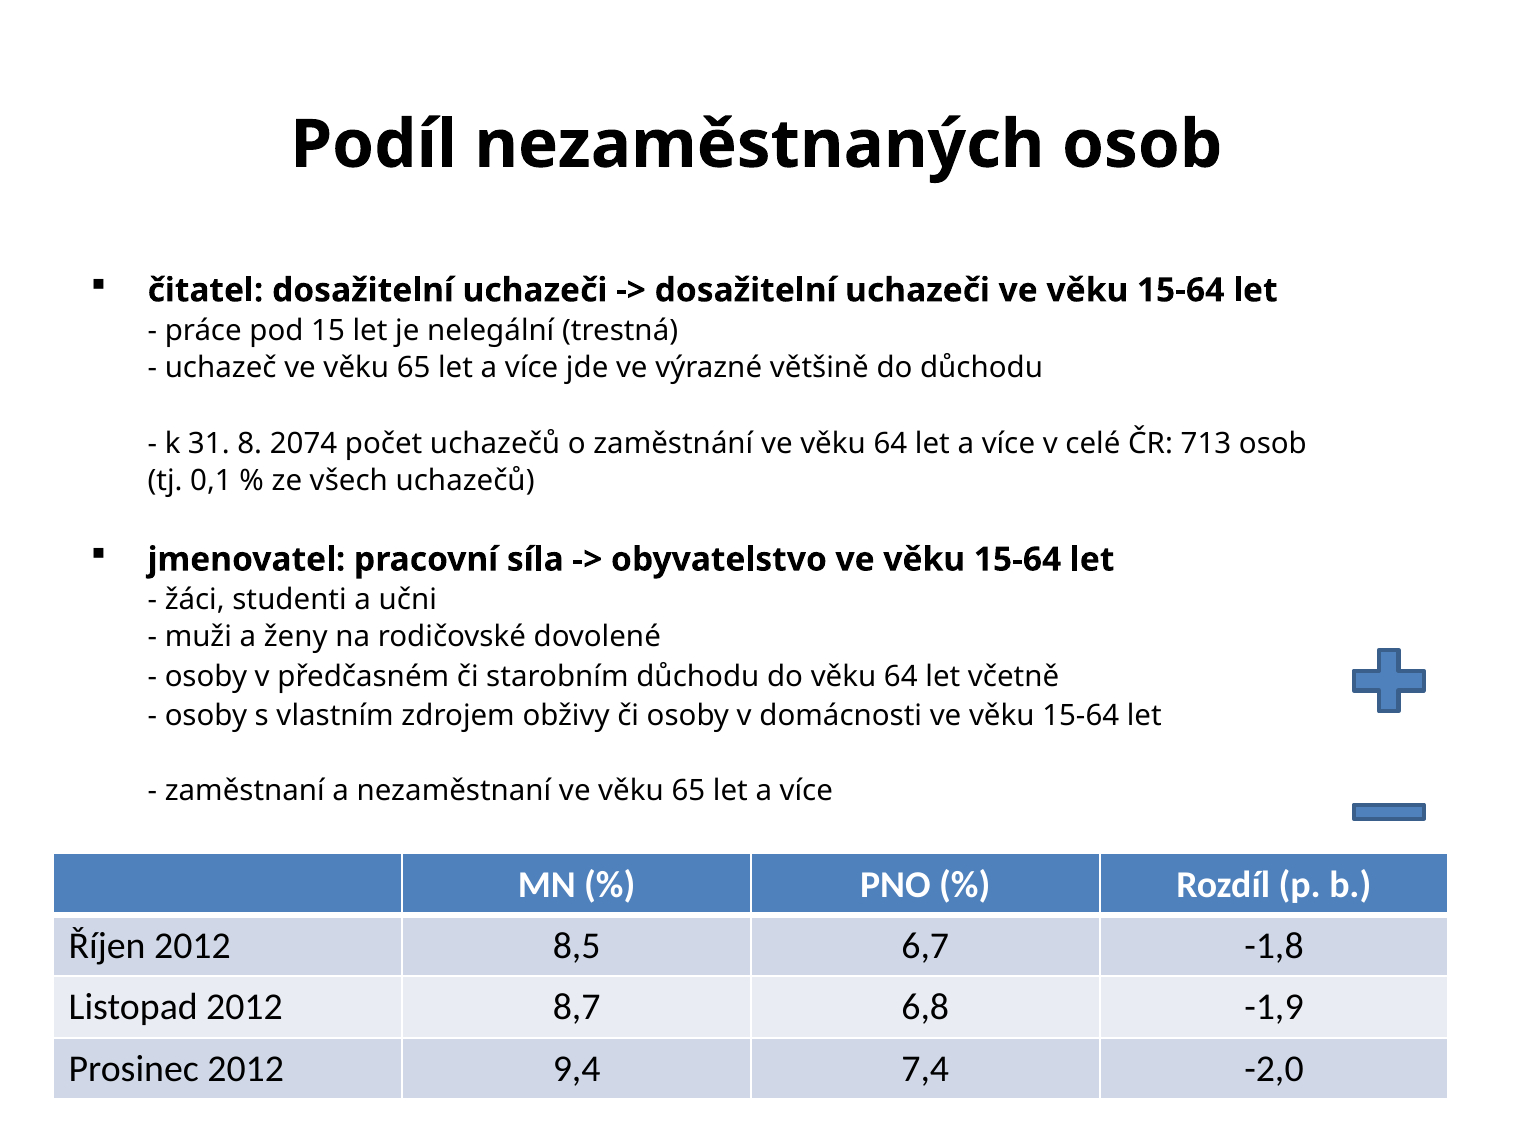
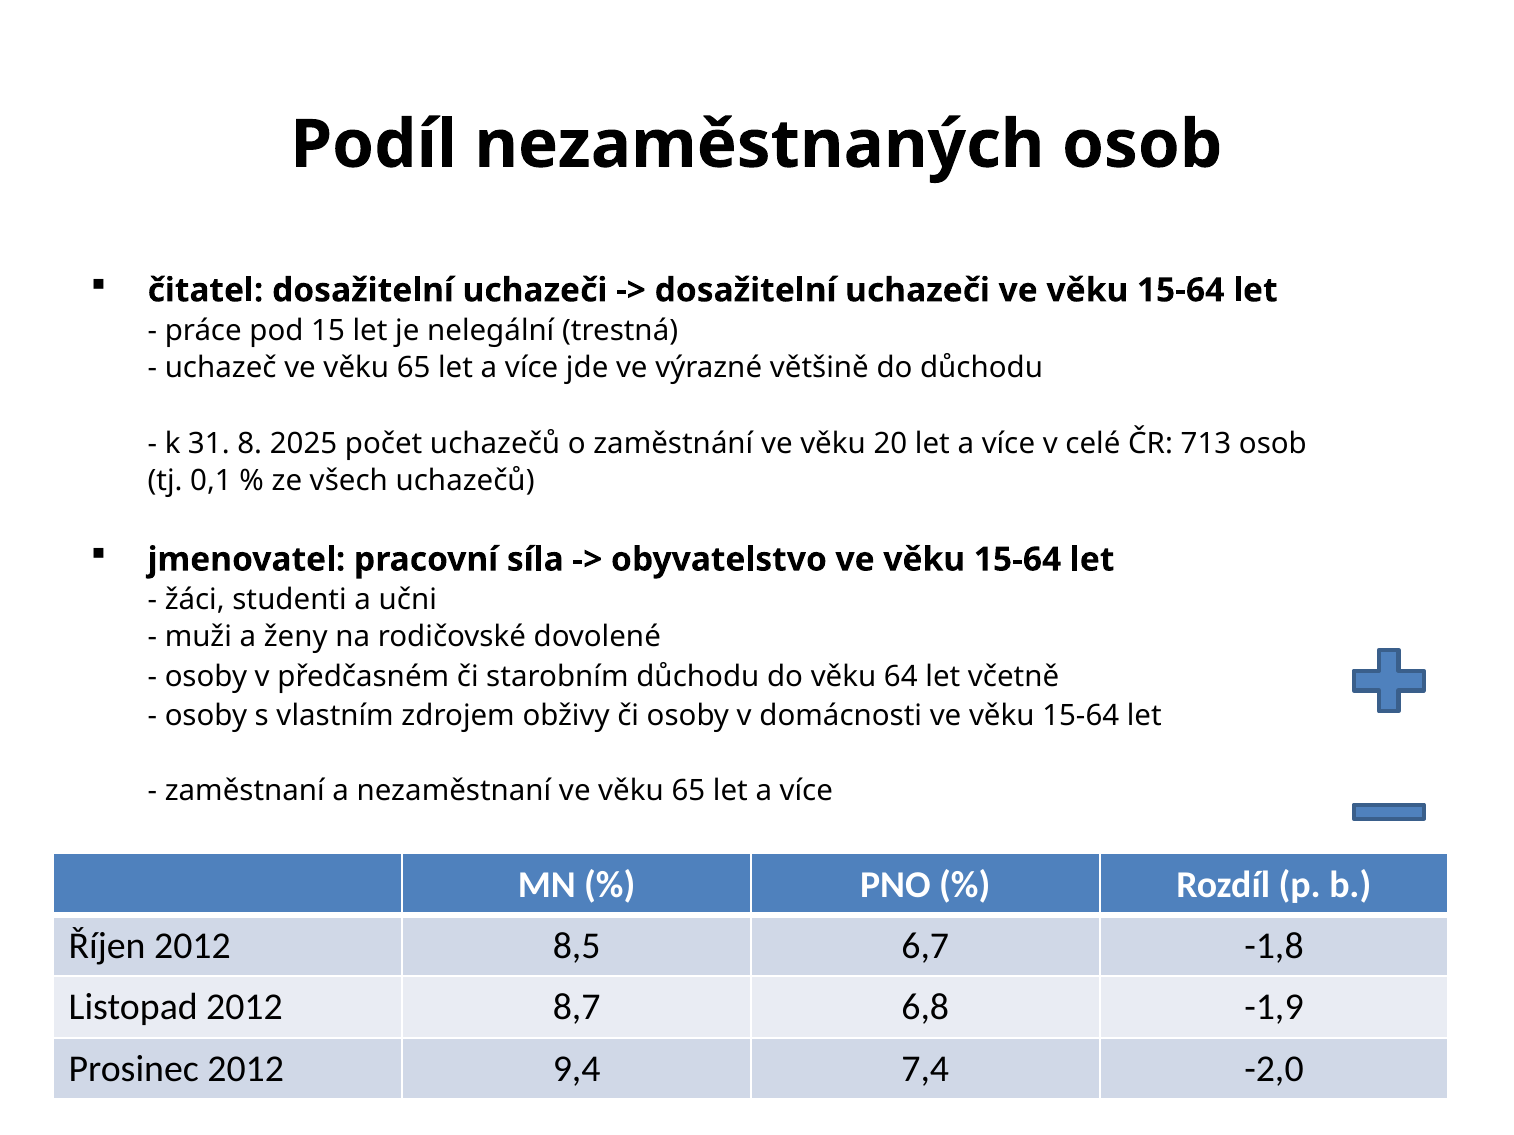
2074: 2074 -> 2025
ve věku 64: 64 -> 20
